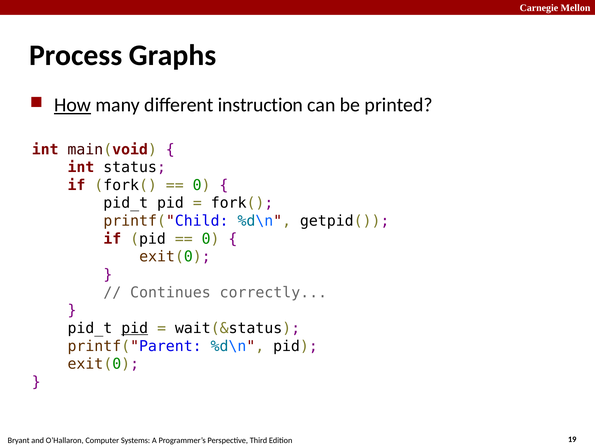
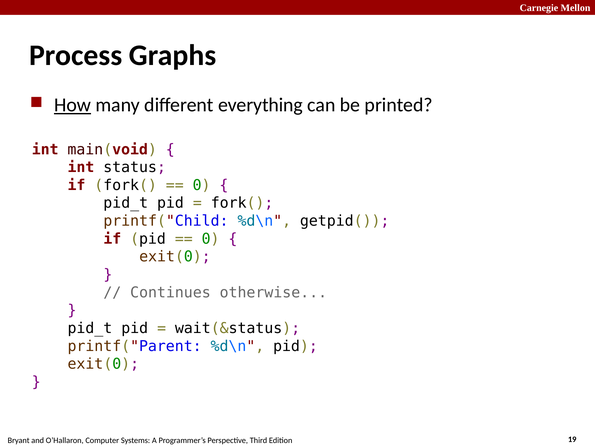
instruction: instruction -> everything
correctly: correctly -> otherwise
pid at (135, 328) underline: present -> none
